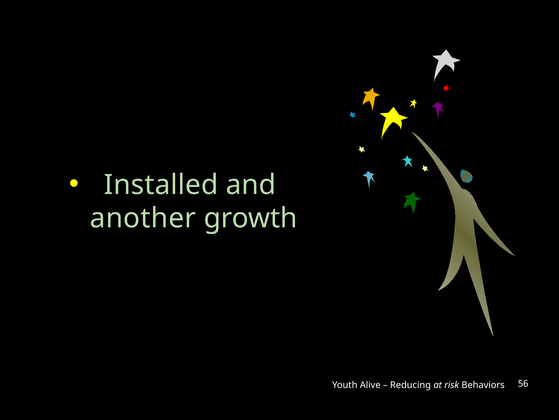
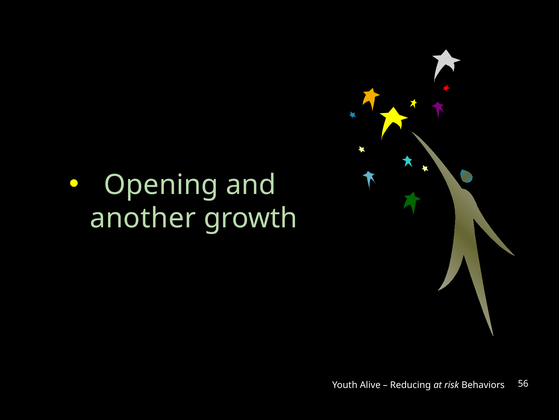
Installed: Installed -> Opening
